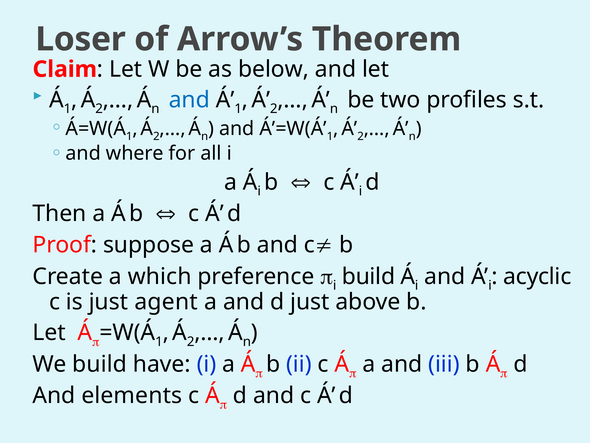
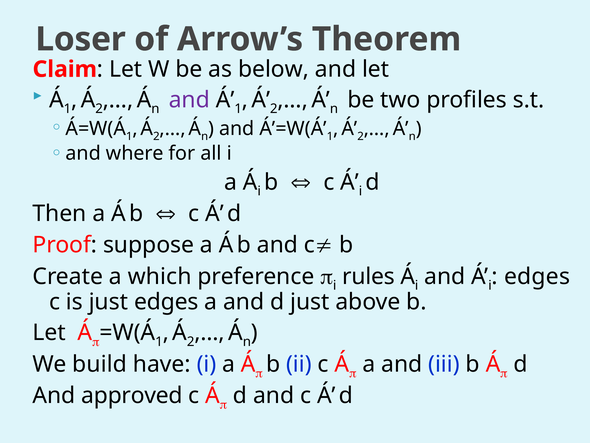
and at (189, 100) colour: blue -> purple
i build: build -> rules
acyclic at (537, 276): acyclic -> edges
just agent: agent -> edges
elements: elements -> approved
